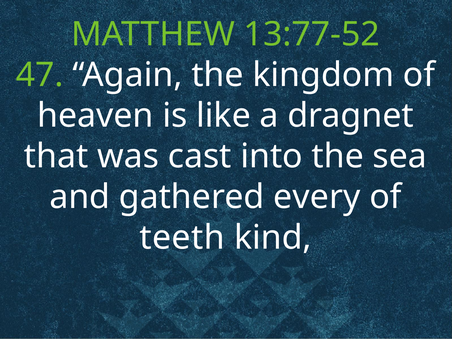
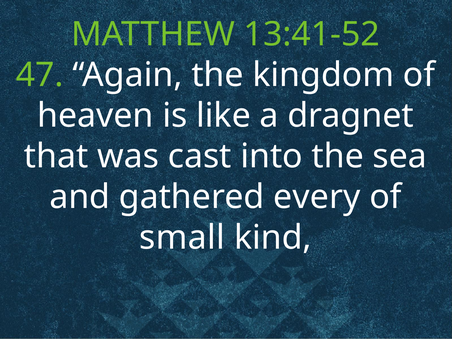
13:77-52: 13:77-52 -> 13:41-52
teeth: teeth -> small
